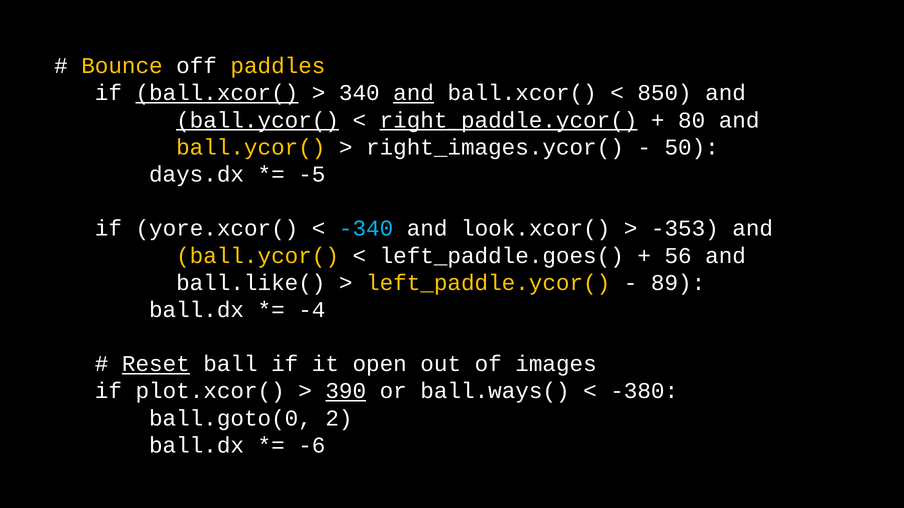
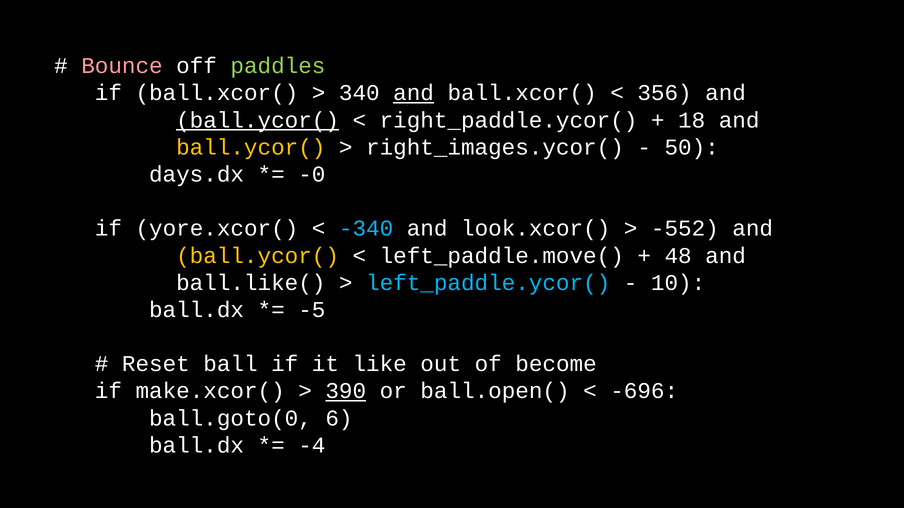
Bounce colour: yellow -> pink
paddles colour: yellow -> light green
ball.xcor( at (217, 93) underline: present -> none
850: 850 -> 356
right_paddle.ycor( underline: present -> none
80: 80 -> 18
-5: -5 -> -0
-353: -353 -> -552
left_paddle.goes(: left_paddle.goes( -> left_paddle.move(
56: 56 -> 48
left_paddle.ycor( colour: yellow -> light blue
89: 89 -> 10
-4: -4 -> -5
Reset underline: present -> none
open: open -> like
images: images -> become
plot.xcor(: plot.xcor( -> make.xcor(
ball.ways(: ball.ways( -> ball.open(
-380: -380 -> -696
2: 2 -> 6
-6: -6 -> -4
